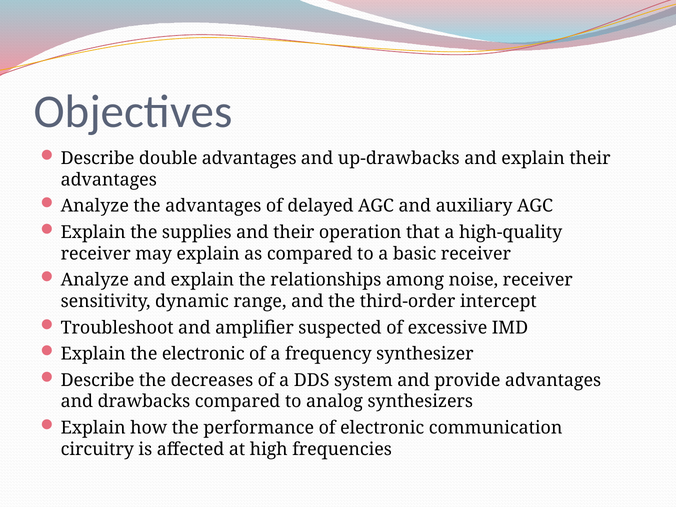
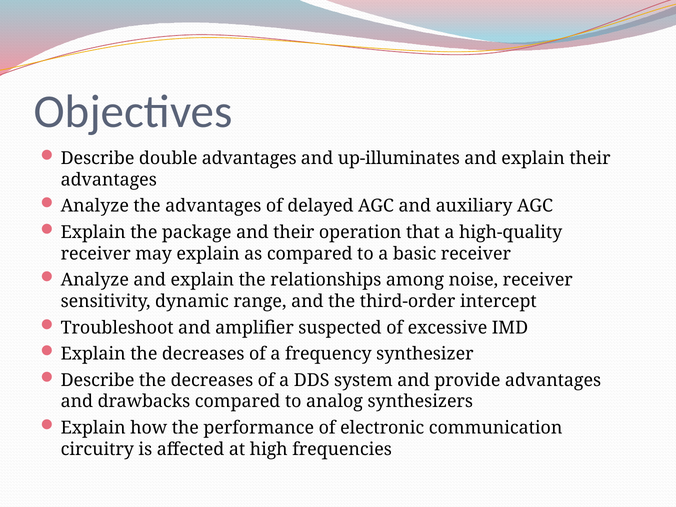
up-drawbacks: up-drawbacks -> up-illuminates
supplies: supplies -> package
Explain the electronic: electronic -> decreases
